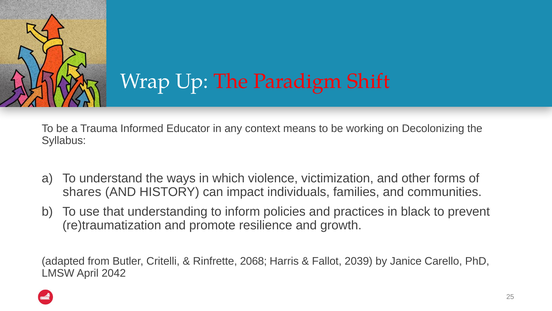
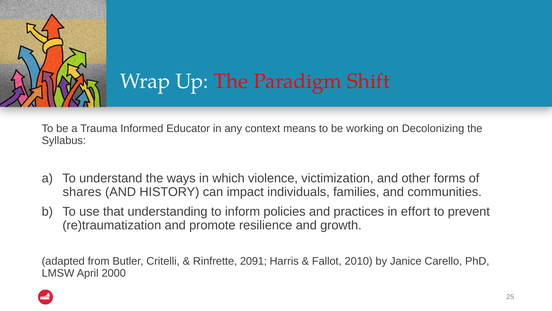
black: black -> effort
2068: 2068 -> 2091
2039: 2039 -> 2010
2042: 2042 -> 2000
